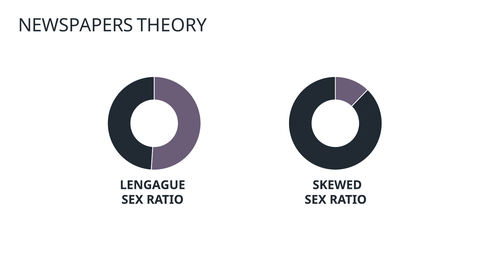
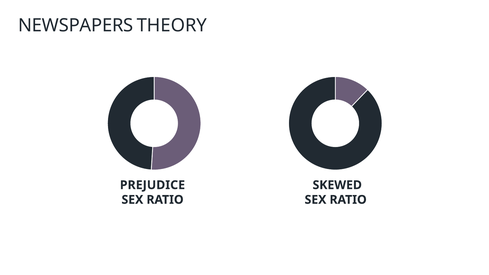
LENGAGUE: LENGAGUE -> PREJUDICE
